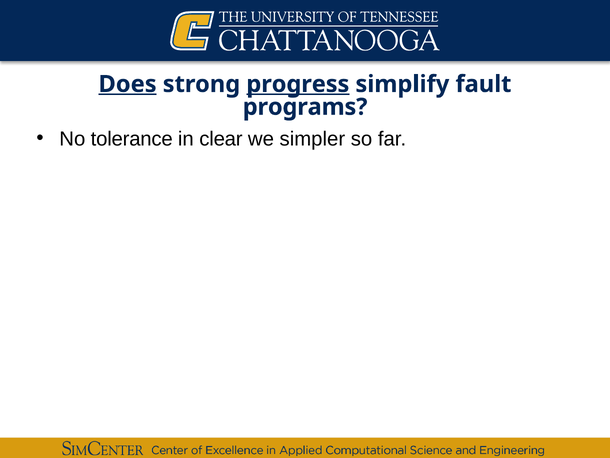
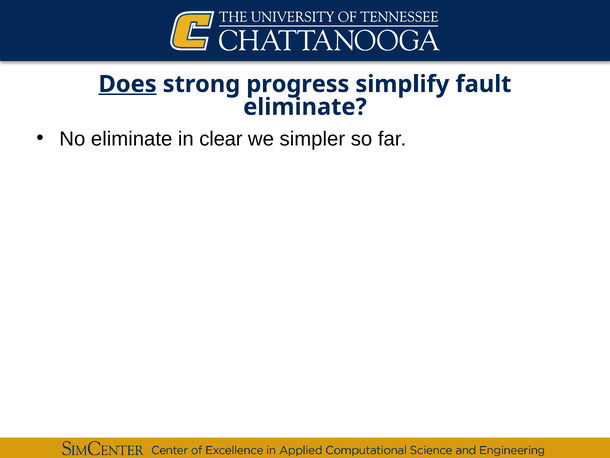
progress underline: present -> none
programs at (305, 107): programs -> eliminate
No tolerance: tolerance -> eliminate
